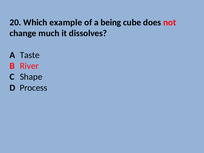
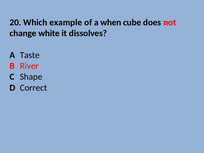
being: being -> when
much: much -> white
Process: Process -> Correct
